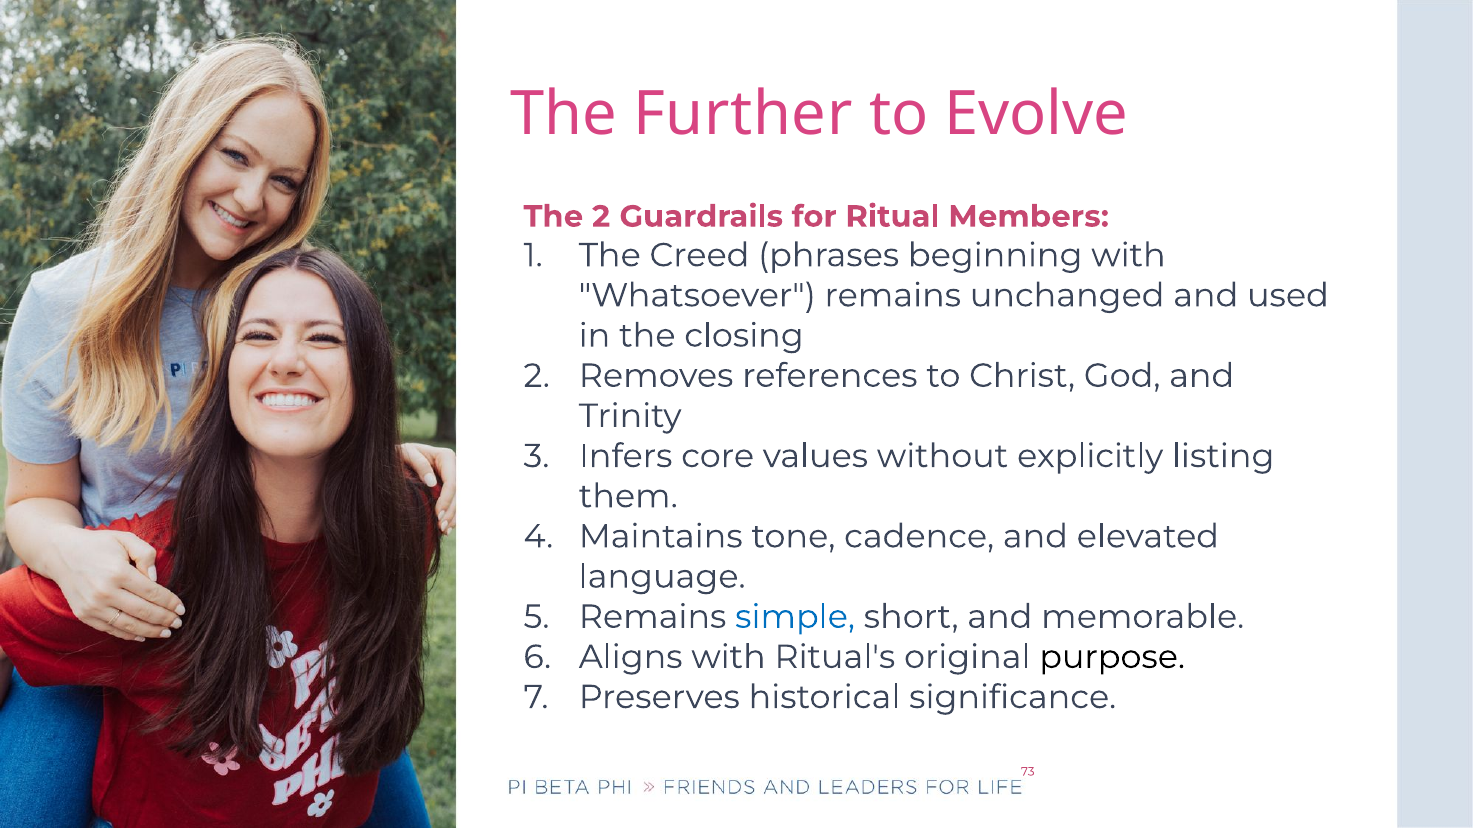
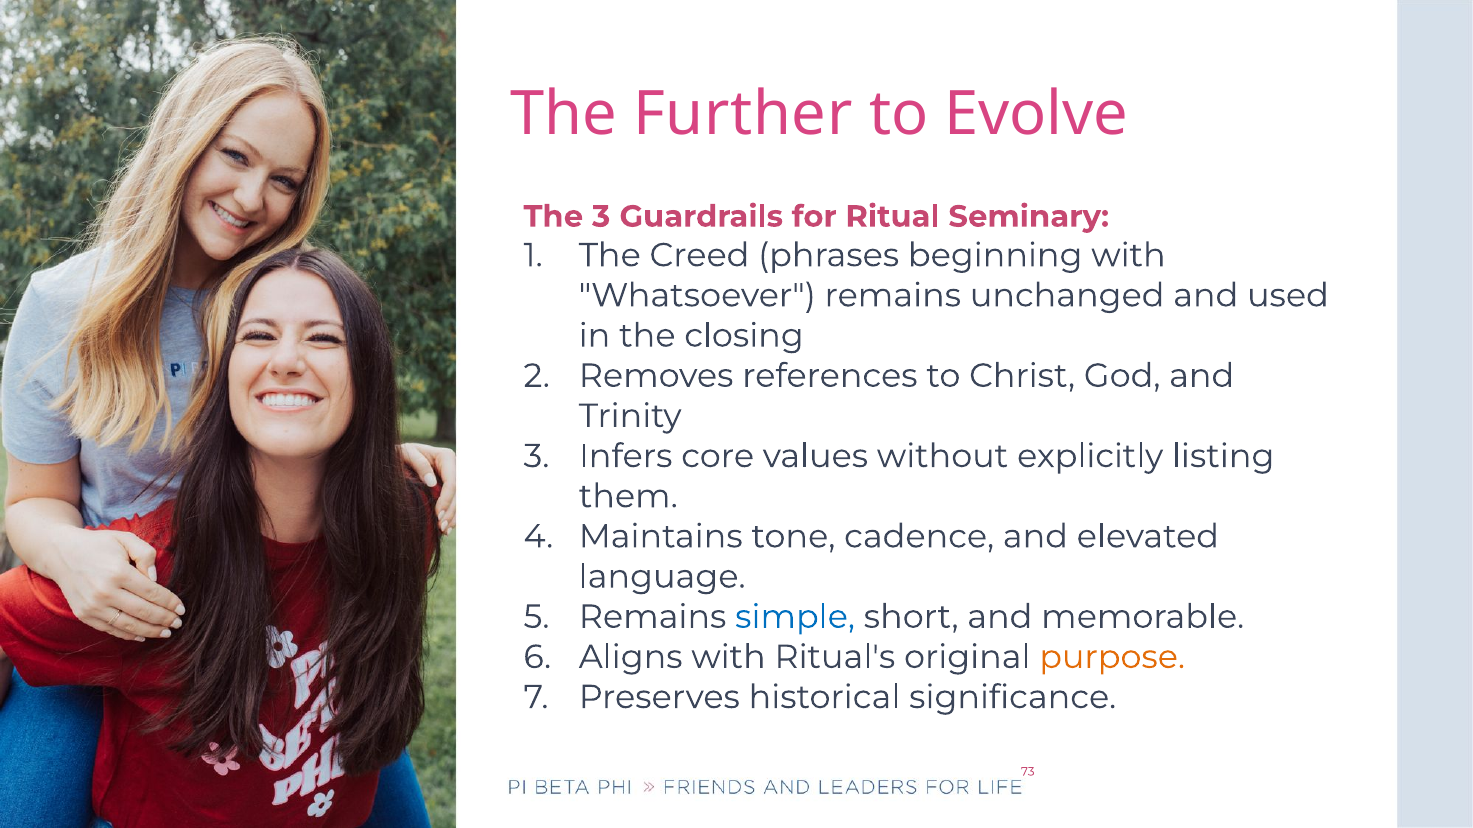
The 2: 2 -> 3
Members: Members -> Seminary
purpose colour: black -> orange
